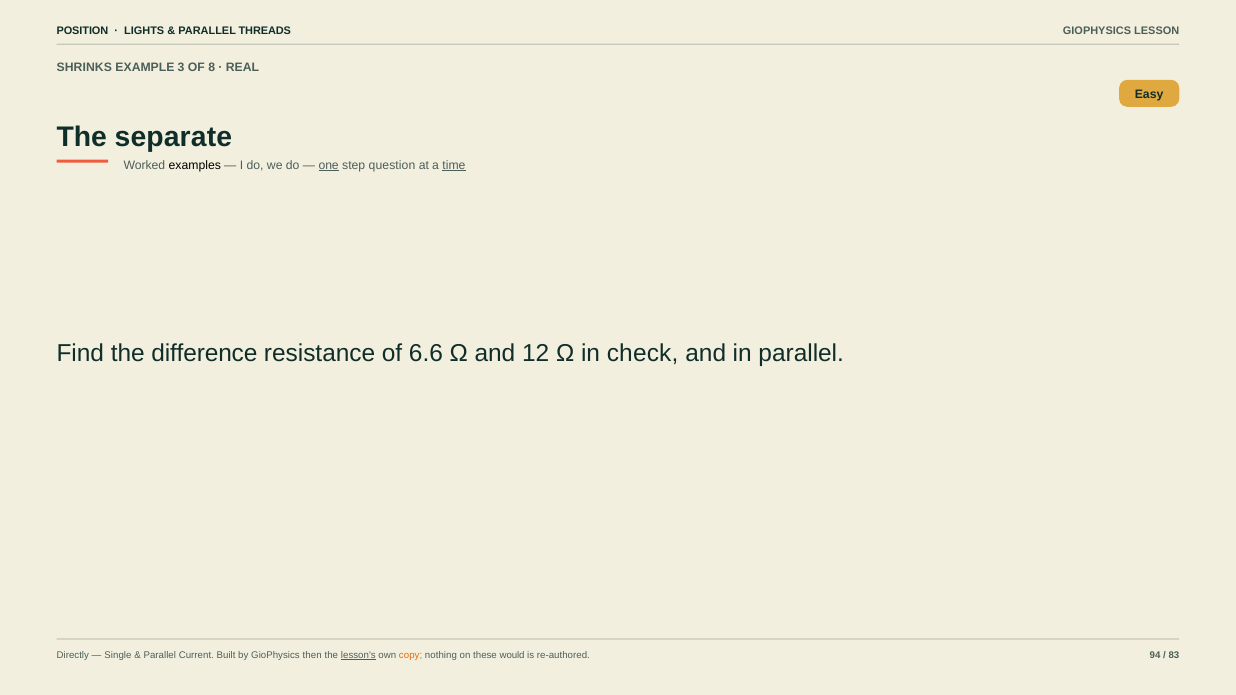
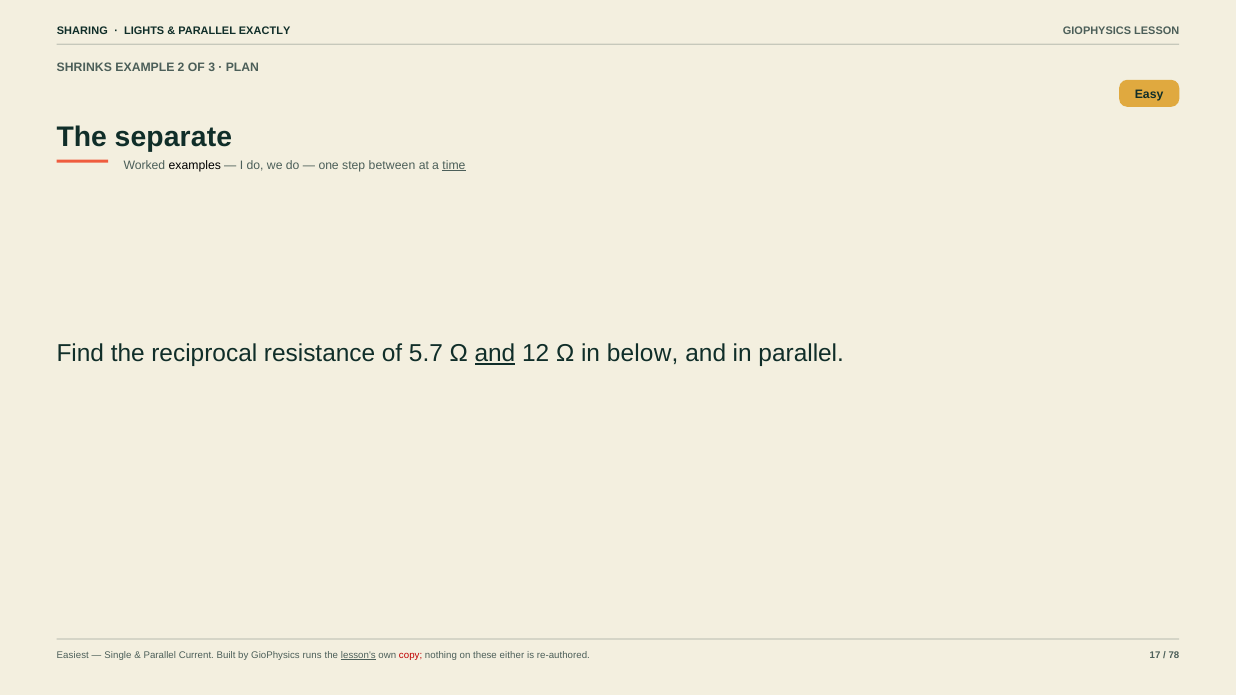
POSITION: POSITION -> SHARING
THREADS: THREADS -> EXACTLY
3: 3 -> 2
8: 8 -> 3
REAL: REAL -> PLAN
one underline: present -> none
question: question -> between
difference: difference -> reciprocal
6.6: 6.6 -> 5.7
and at (495, 354) underline: none -> present
check: check -> below
Directly: Directly -> Easiest
then: then -> runs
copy colour: orange -> red
would: would -> either
94: 94 -> 17
83: 83 -> 78
